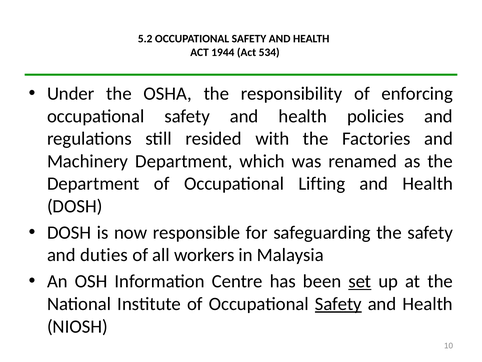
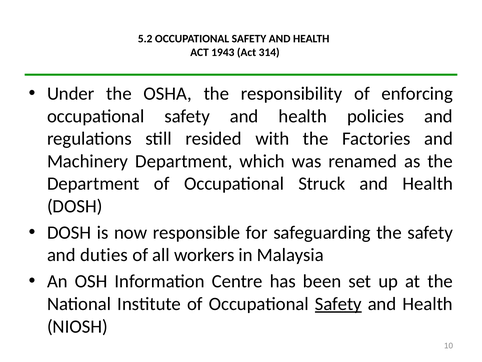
1944: 1944 -> 1943
534: 534 -> 314
Lifting: Lifting -> Struck
set underline: present -> none
